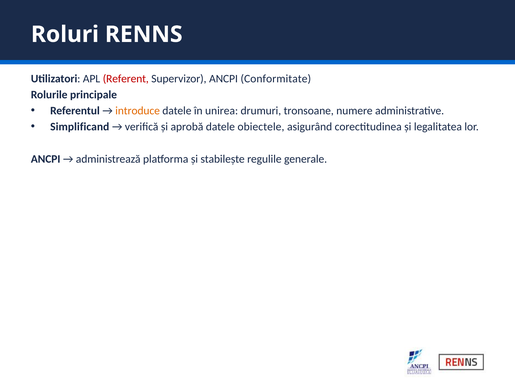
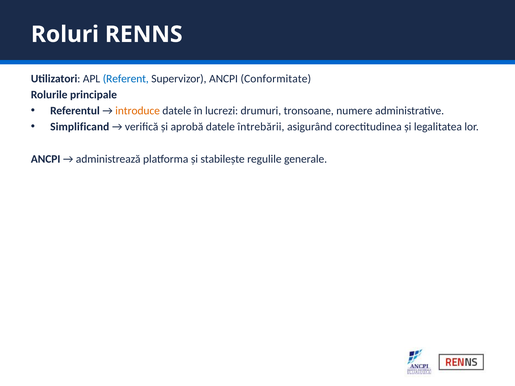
Referent colour: red -> blue
unirea: unirea -> lucrezi
obiectele: obiectele -> întrebării
